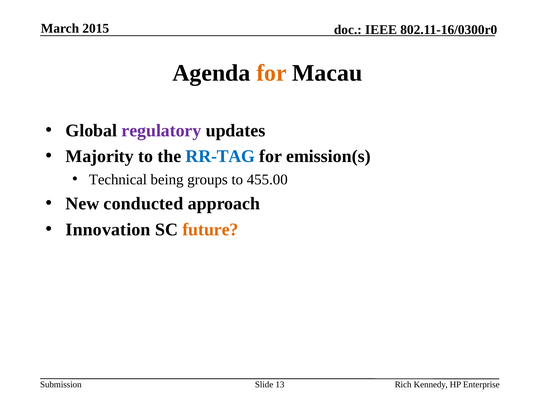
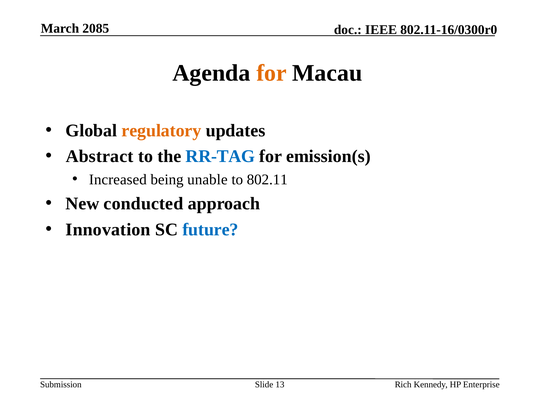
2015: 2015 -> 2085
regulatory colour: purple -> orange
Majority: Majority -> Abstract
Technical: Technical -> Increased
groups: groups -> unable
455.00: 455.00 -> 802.11
future colour: orange -> blue
